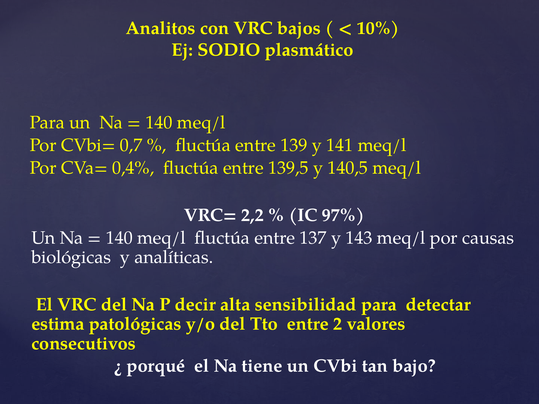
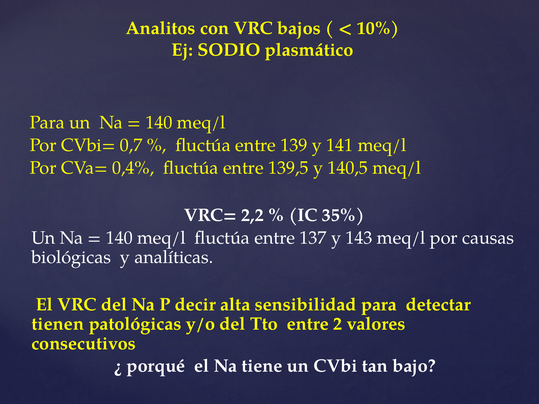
97%: 97% -> 35%
estima: estima -> tienen
